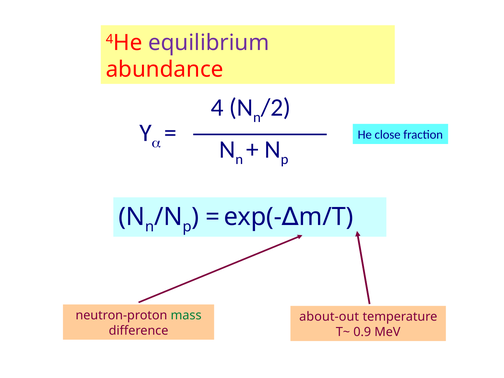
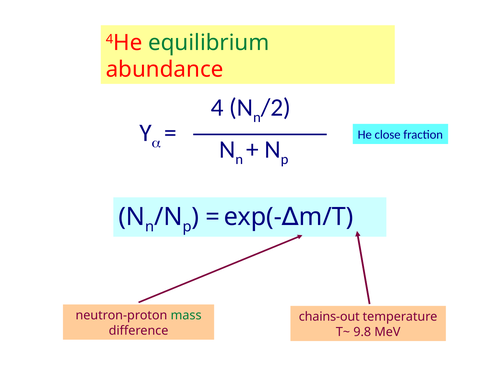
equilibrium colour: purple -> green
about-out: about-out -> chains-out
0.9: 0.9 -> 9.8
